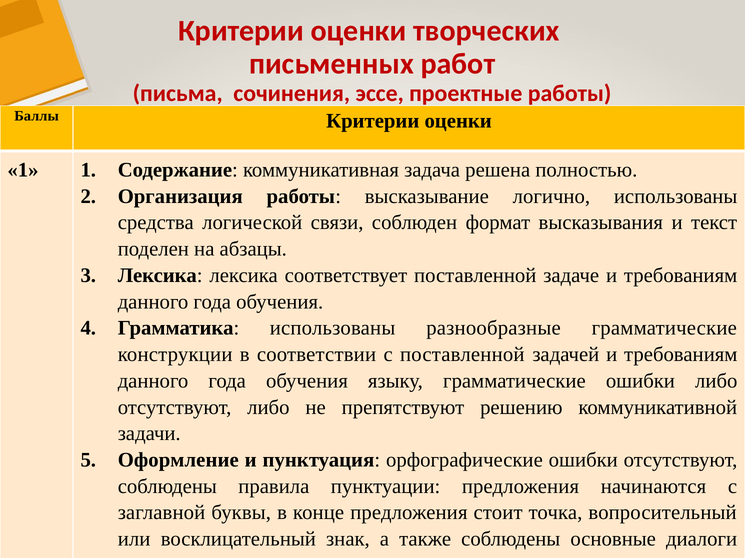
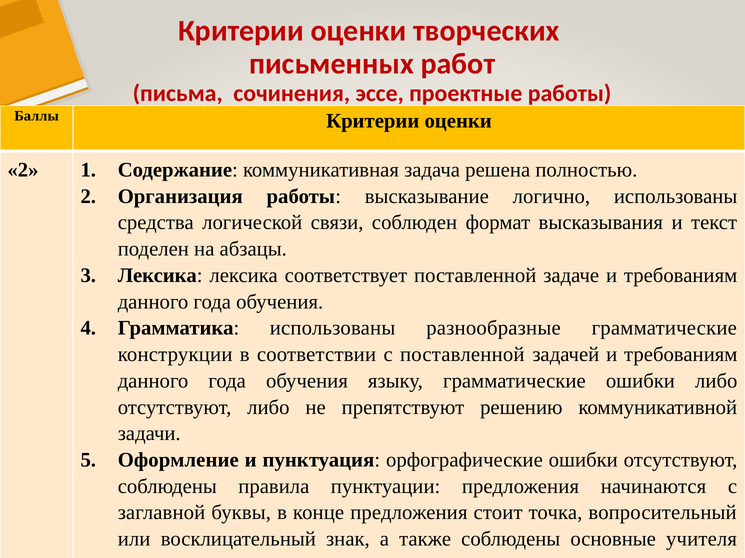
1 at (23, 170): 1 -> 2
диалоги: диалоги -> учителя
